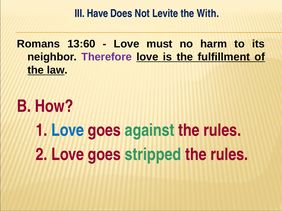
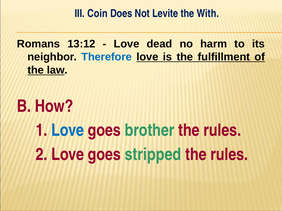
Have: Have -> Coin
13:60: 13:60 -> 13:12
must: must -> dead
Therefore colour: purple -> blue
against: against -> brother
